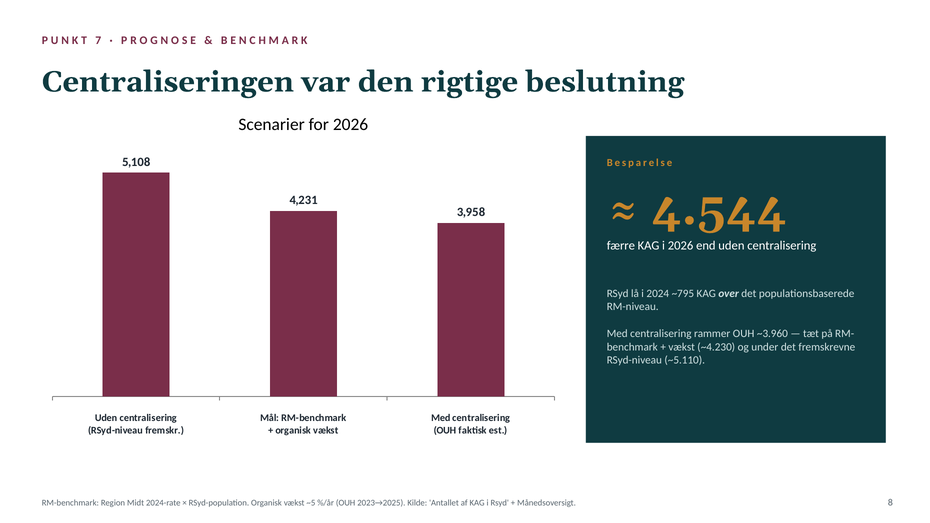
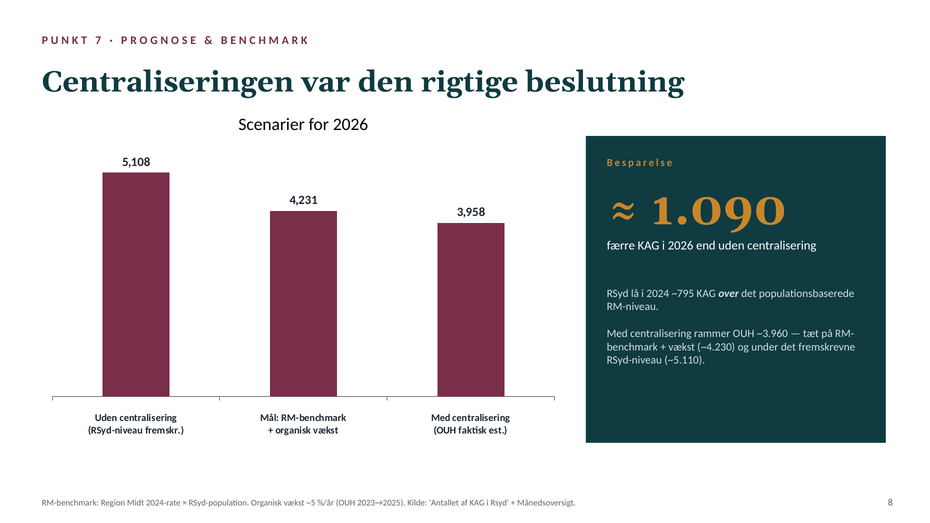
4.544: 4.544 -> 1.090
